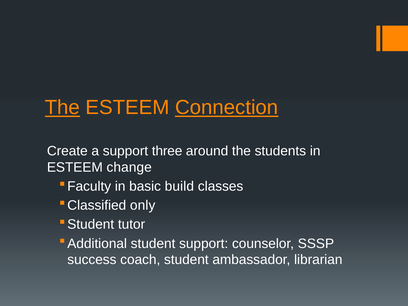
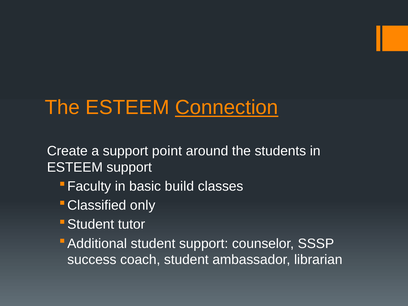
The at (62, 108) underline: present -> none
three: three -> point
ESTEEM change: change -> support
